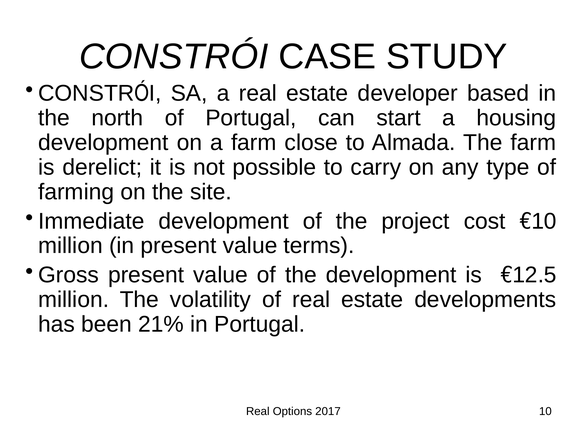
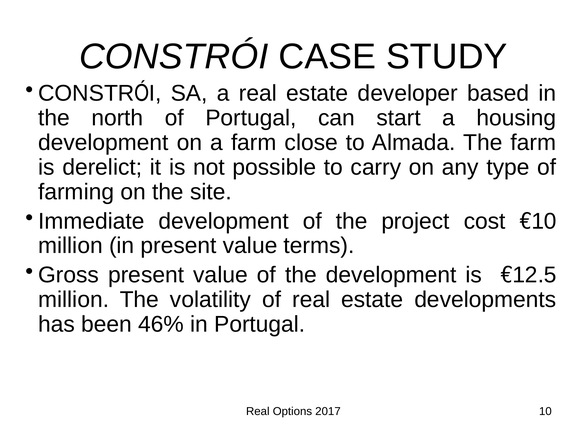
21%: 21% -> 46%
